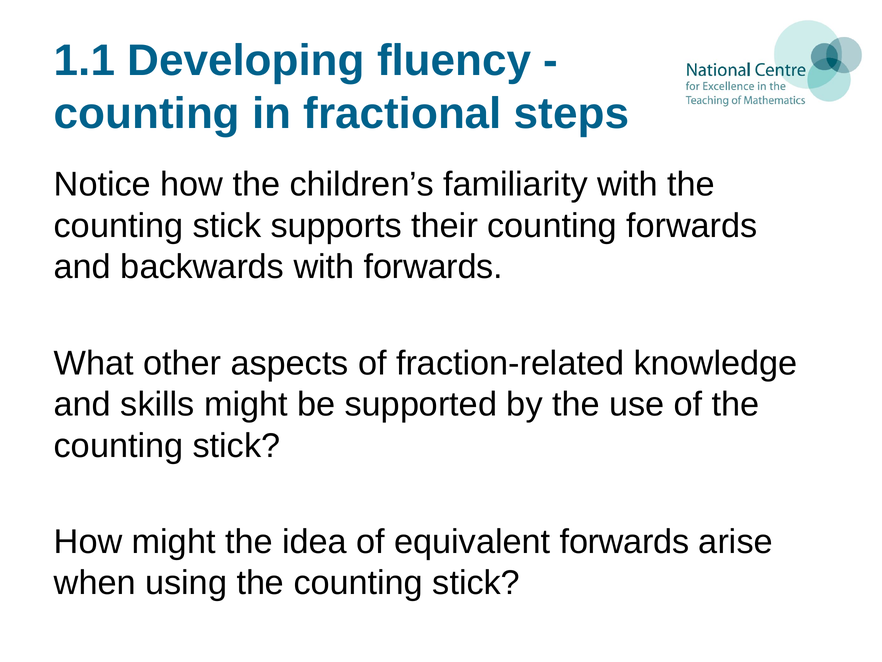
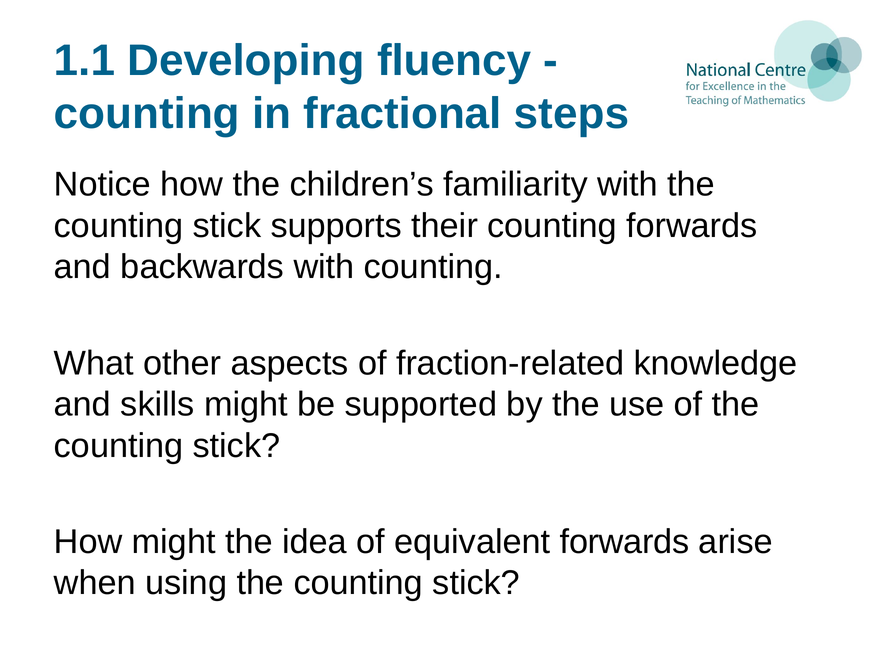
with forwards: forwards -> counting
